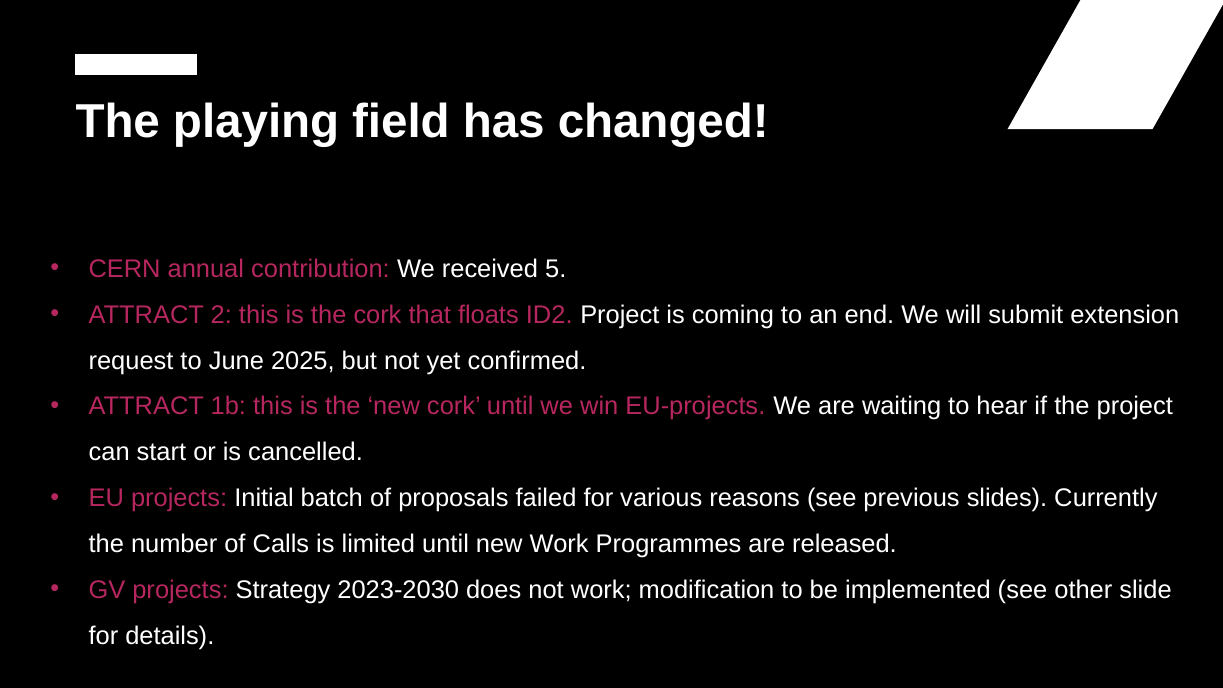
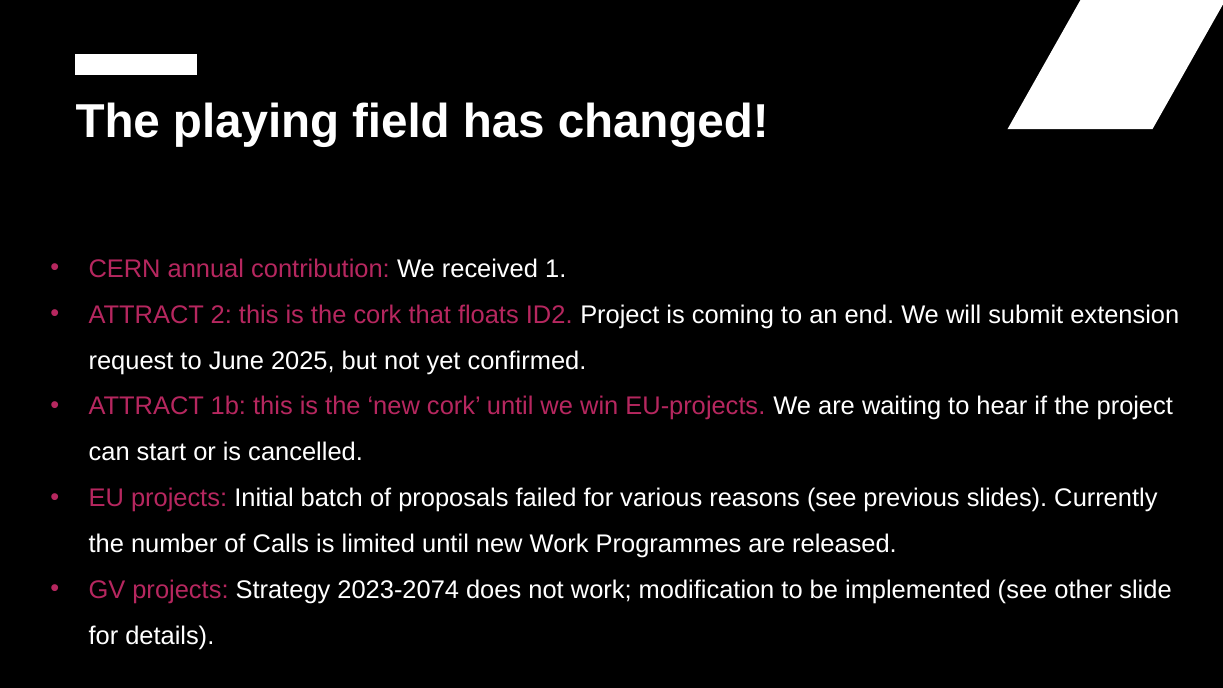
5: 5 -> 1
2023-2030: 2023-2030 -> 2023-2074
